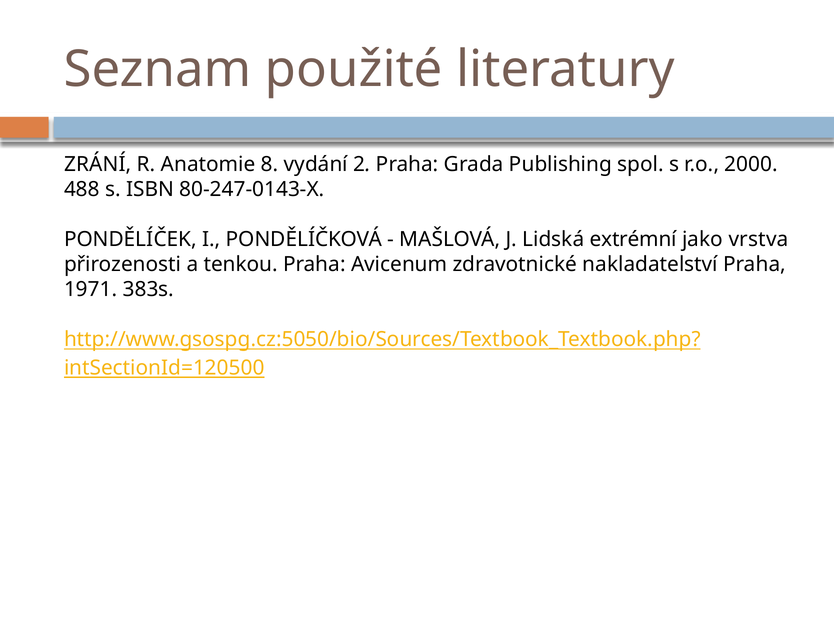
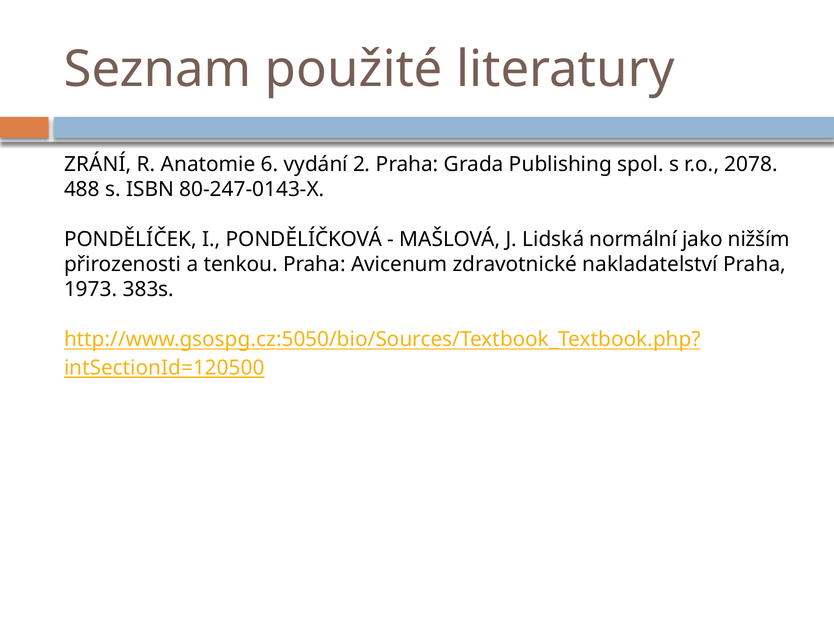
8: 8 -> 6
2000: 2000 -> 2078
extrémní: extrémní -> normální
vrstva: vrstva -> nižším
1971: 1971 -> 1973
